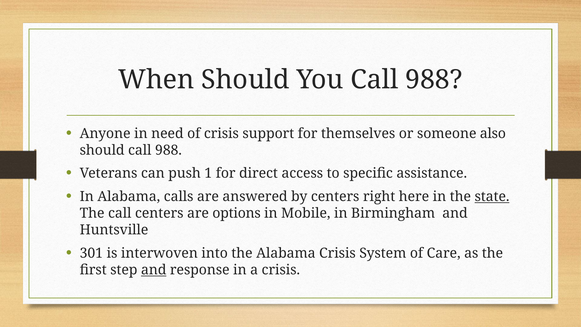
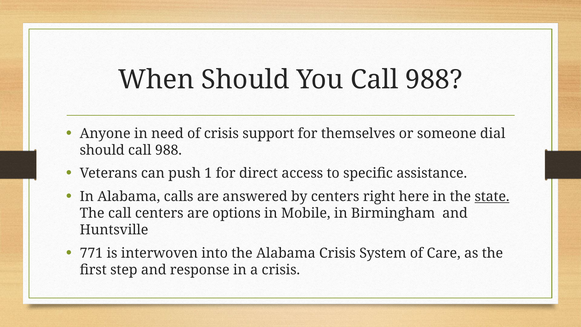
also: also -> dial
301: 301 -> 771
and at (154, 270) underline: present -> none
